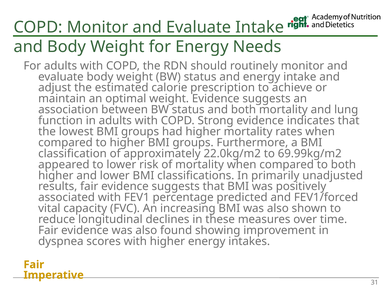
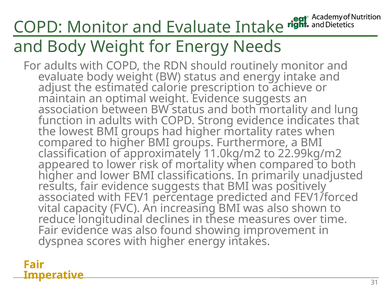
22.0kg/m2: 22.0kg/m2 -> 11.0kg/m2
69.99kg/m2: 69.99kg/m2 -> 22.99kg/m2
